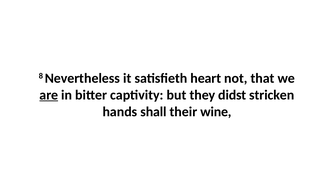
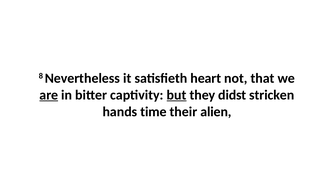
but underline: none -> present
shall: shall -> time
wine: wine -> alien
